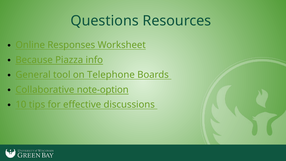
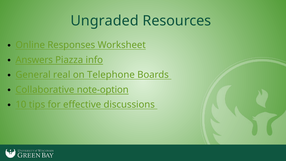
Questions: Questions -> Ungraded
Because: Because -> Answers
tool: tool -> real
